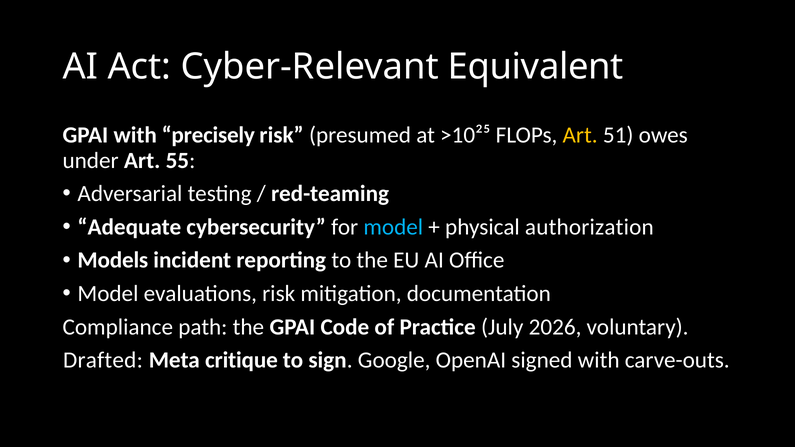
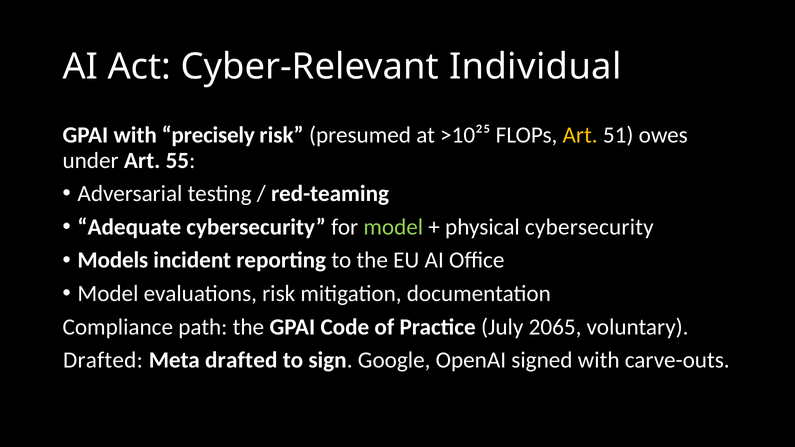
Equivalent: Equivalent -> Individual
model at (393, 227) colour: light blue -> light green
physical authorization: authorization -> cybersecurity
2026: 2026 -> 2065
Meta critique: critique -> drafted
